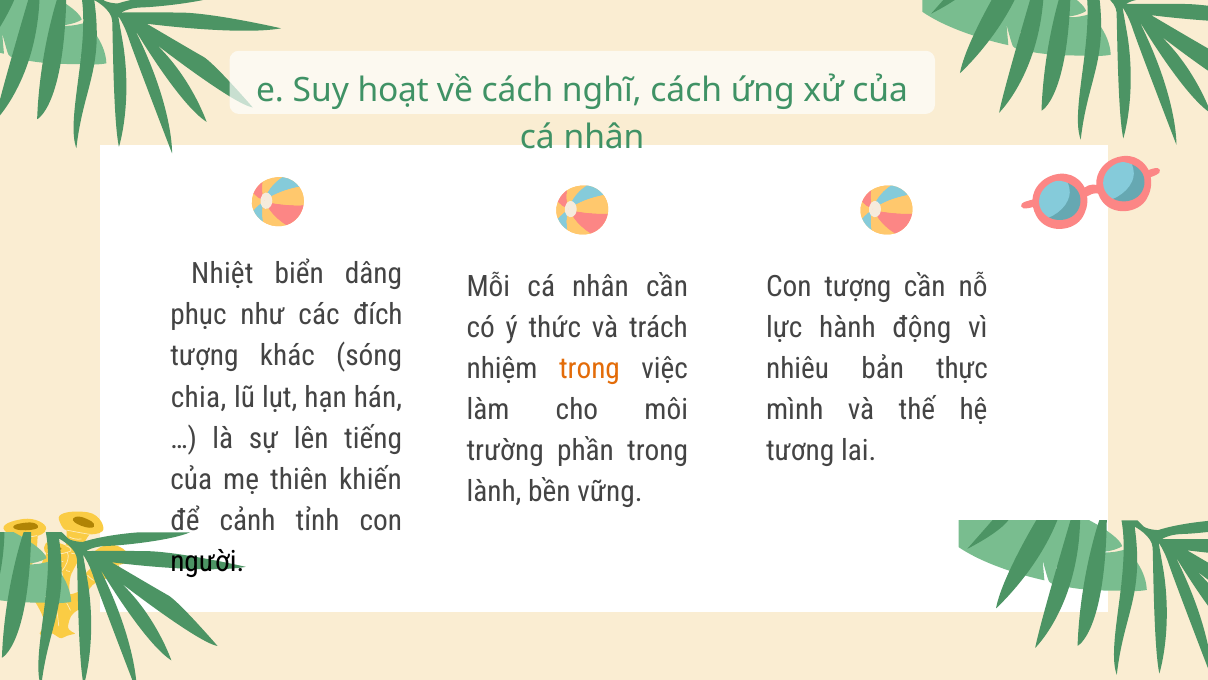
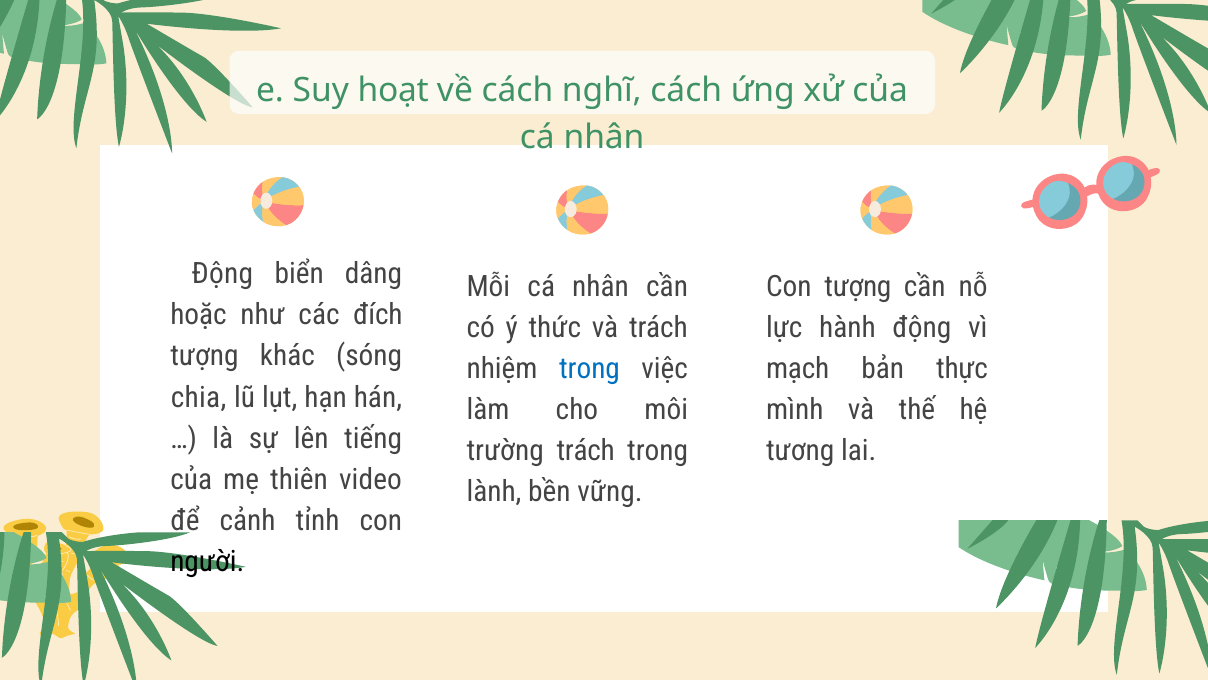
Nhiệt at (222, 274): Nhiệt -> Động
phục: phục -> hoặc
trong at (590, 368) colour: orange -> blue
nhiêu: nhiêu -> mạch
trường phần: phần -> trách
khiến: khiến -> video
